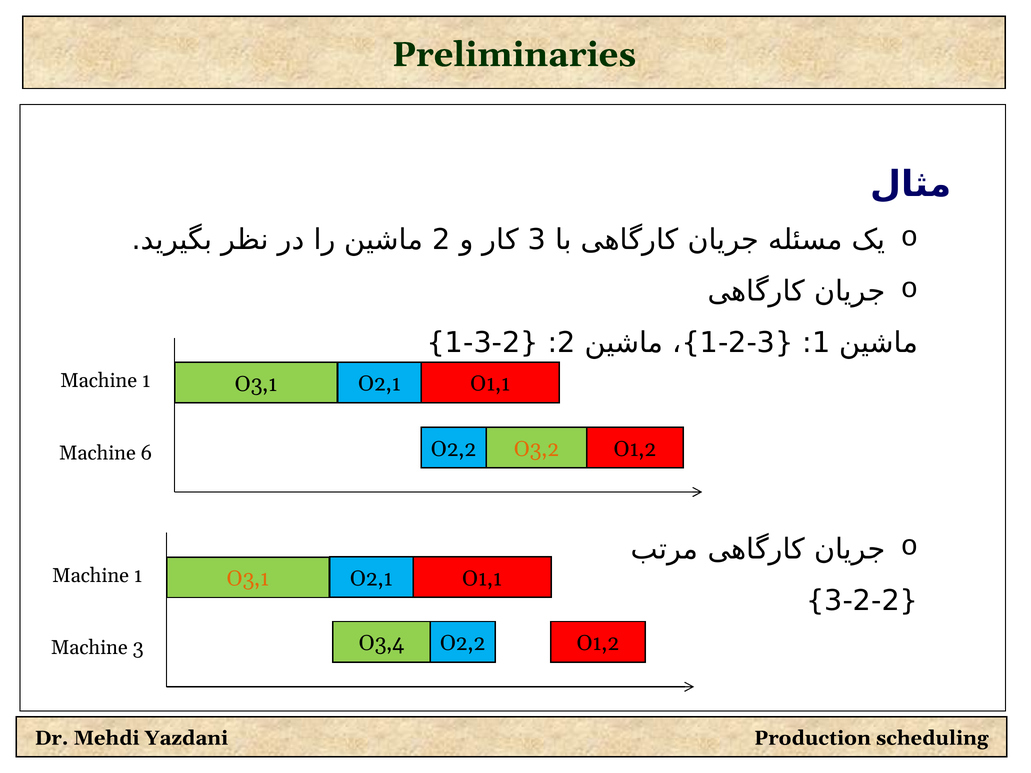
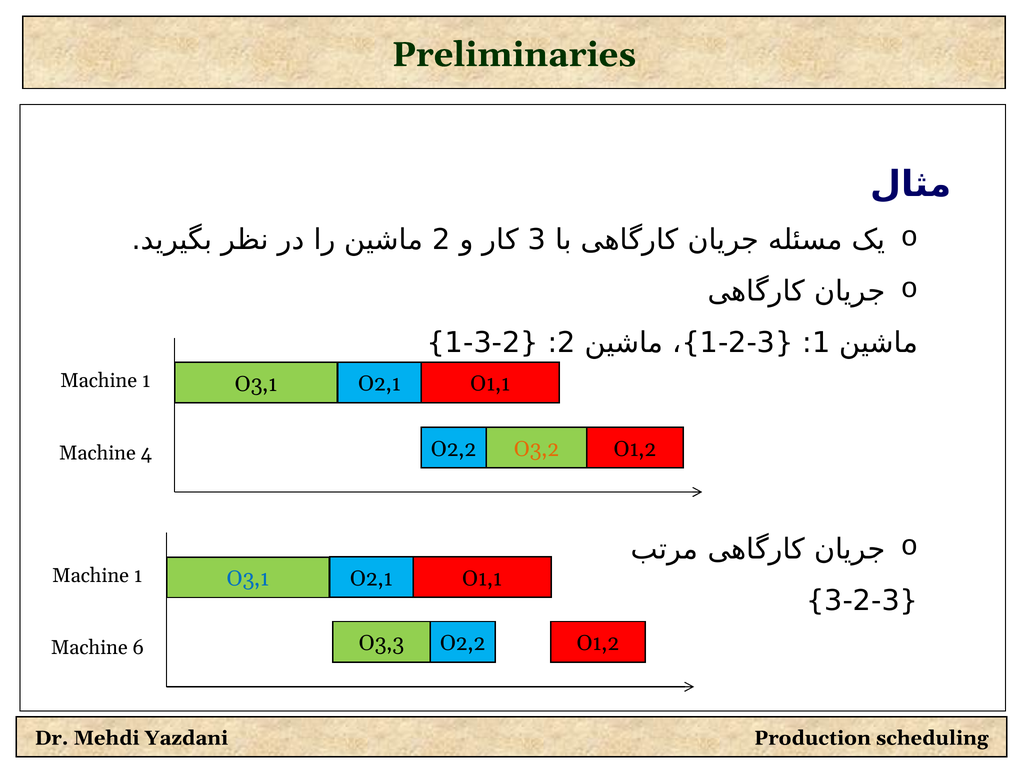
6: 6 -> 4
O3,1 at (248, 579) colour: orange -> blue
3-2-2: 3-2-2 -> 3-2-3
O3,4: O3,4 -> O3,3
Machine 3: 3 -> 6
